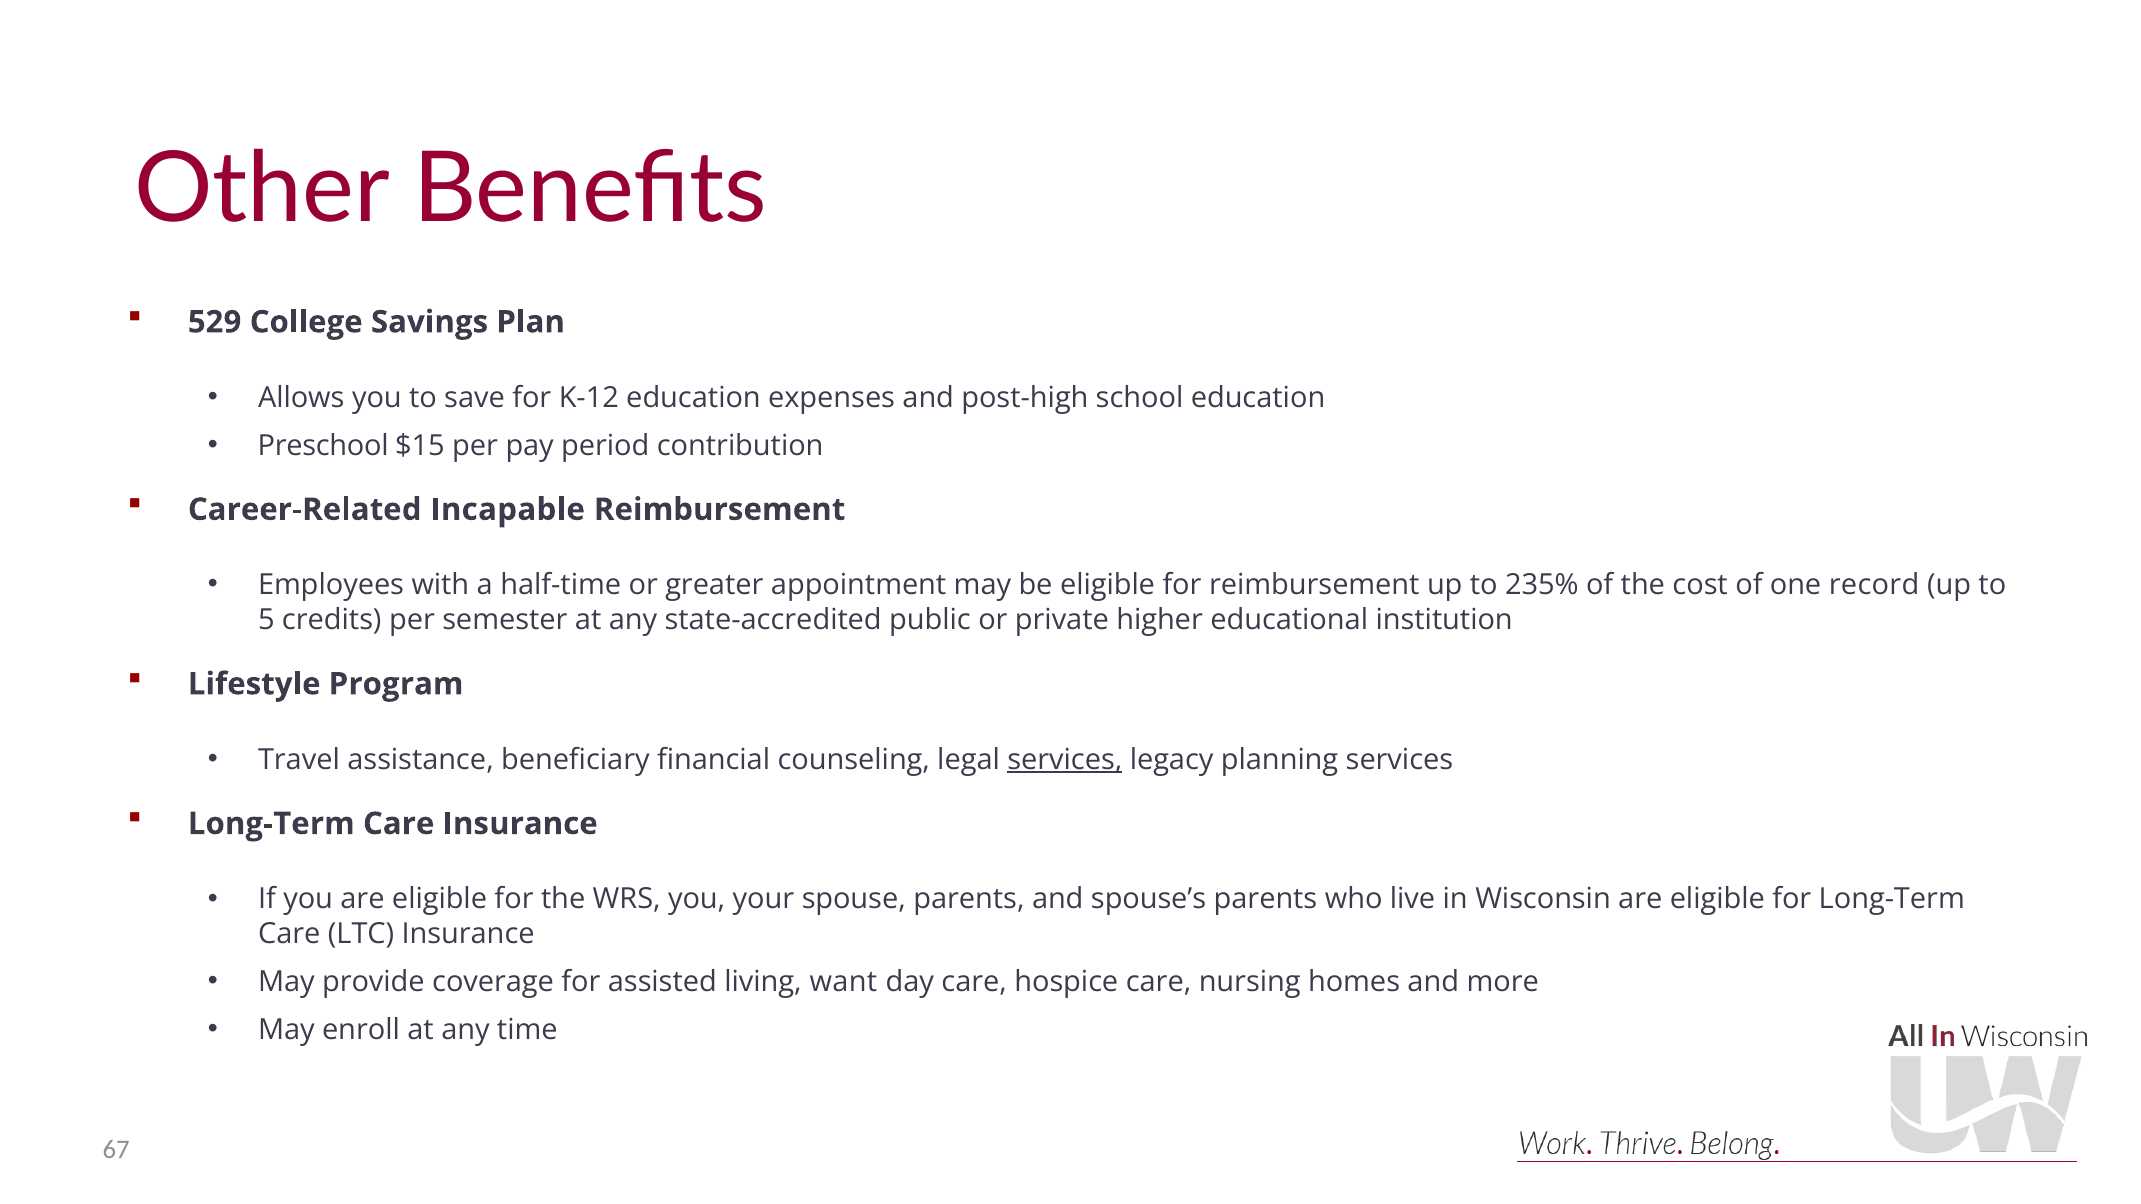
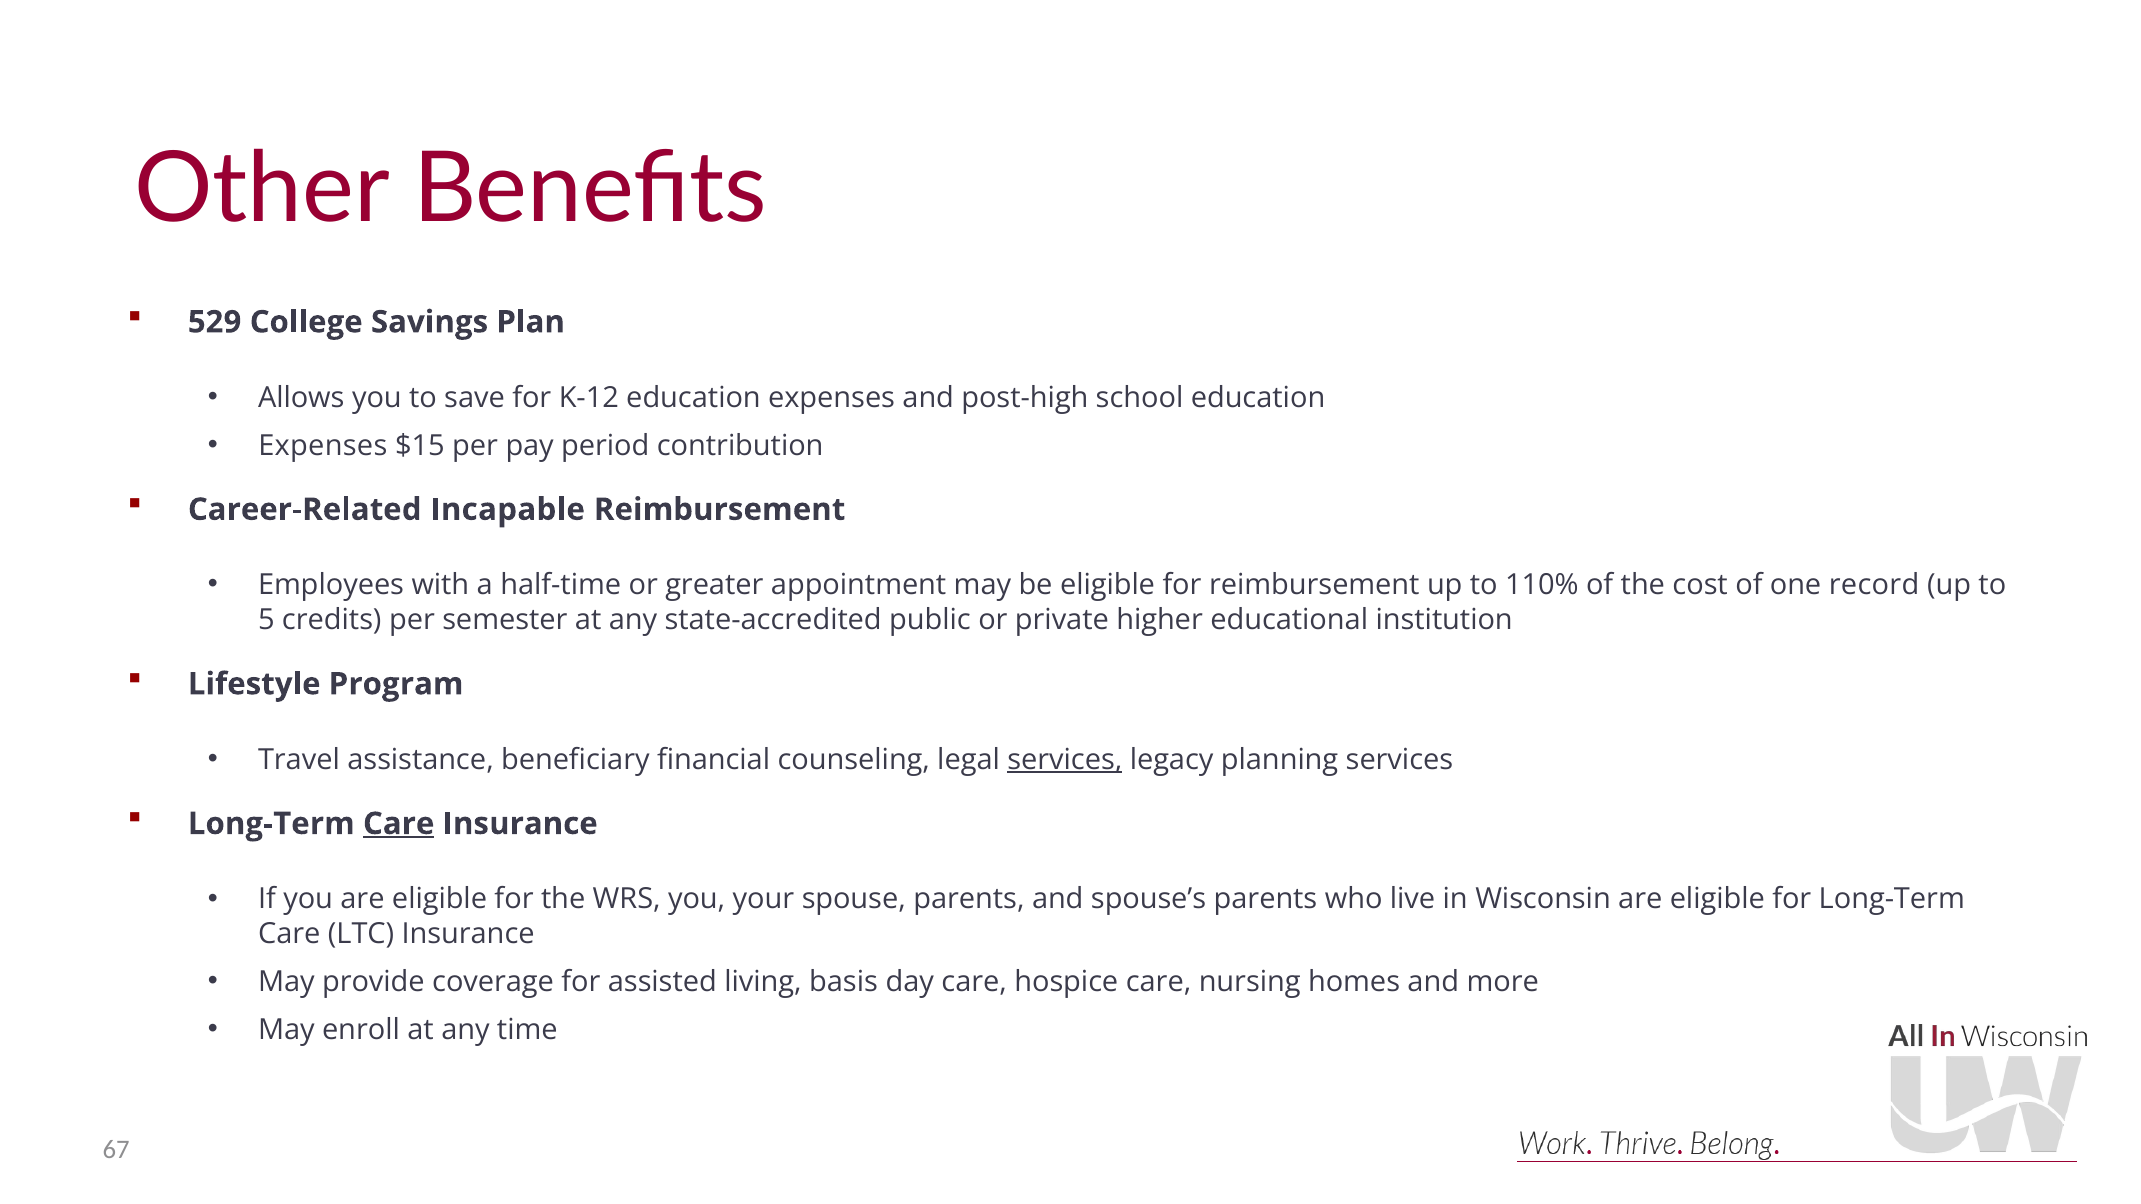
Preschool at (323, 446): Preschool -> Expenses
235%: 235% -> 110%
Care at (399, 824) underline: none -> present
want: want -> basis
